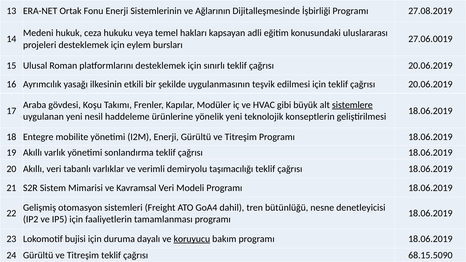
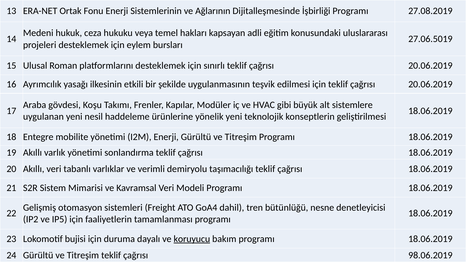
27.06.0019: 27.06.0019 -> 27.06.5019
sistemlere underline: present -> none
68.15.5090: 68.15.5090 -> 98.06.2019
